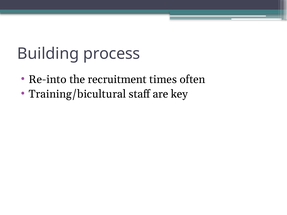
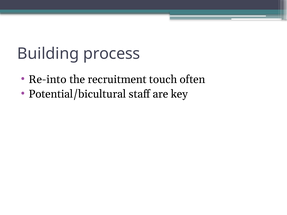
times: times -> touch
Training/bicultural: Training/bicultural -> Potential/bicultural
